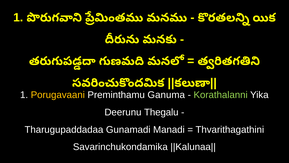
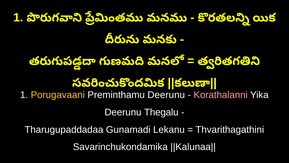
Preminthamu Ganuma: Ganuma -> Deerunu
Korathalanni colour: light green -> pink
Manadi: Manadi -> Lekanu
